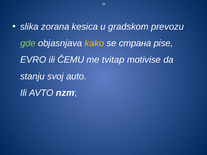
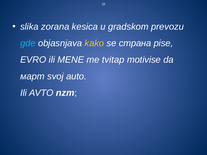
gde colour: light green -> light blue
ČEMU: ČEMU -> MENE
stanju: stanju -> март
